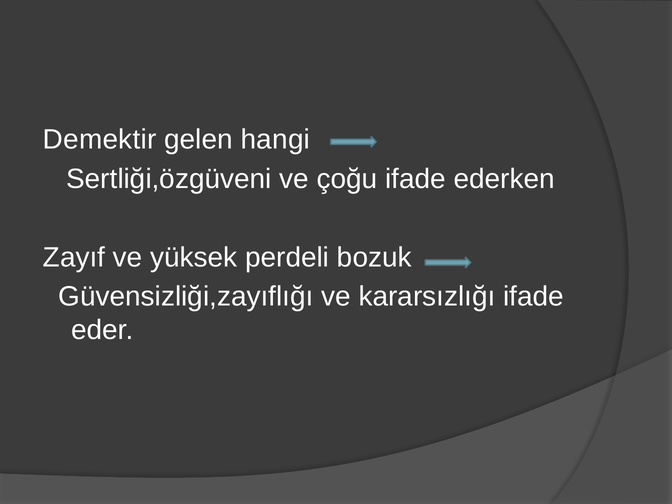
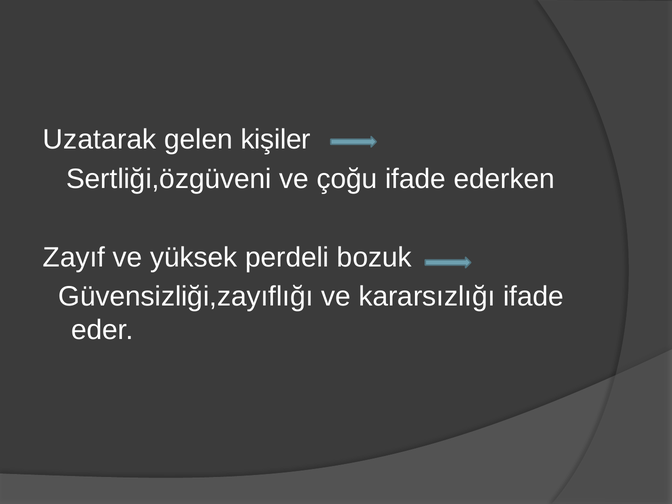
Demektir: Demektir -> Uzatarak
hangi: hangi -> kişiler
